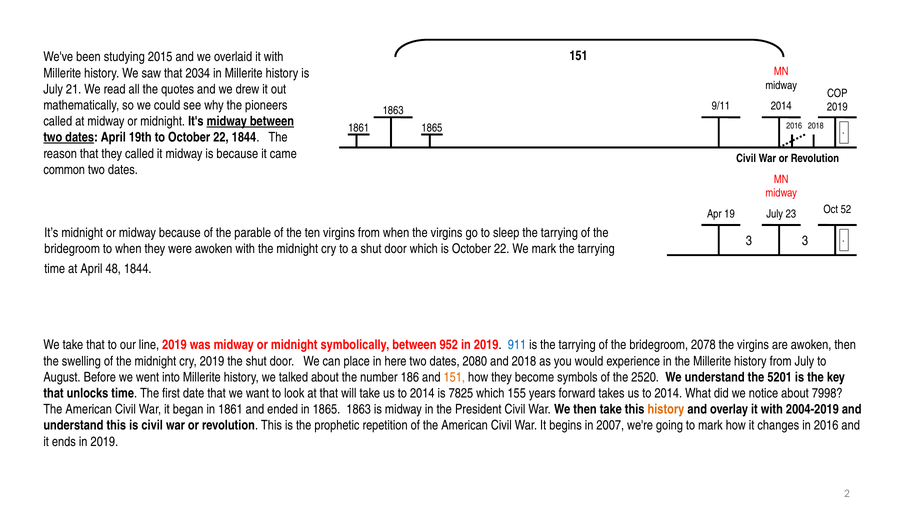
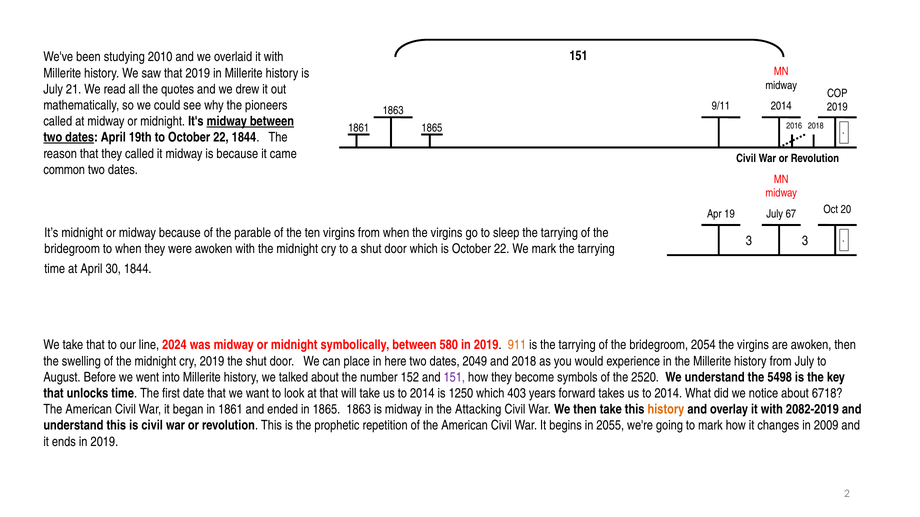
2015: 2015 -> 2010
that 2034: 2034 -> 2019
52: 52 -> 20
23: 23 -> 67
48: 48 -> 30
line 2019: 2019 -> 2024
952: 952 -> 580
911 colour: blue -> orange
2078: 2078 -> 2054
2080: 2080 -> 2049
186: 186 -> 152
151 at (454, 378) colour: orange -> purple
5201: 5201 -> 5498
7825: 7825 -> 1250
155: 155 -> 403
7998: 7998 -> 6718
President: President -> Attacking
2004-2019: 2004-2019 -> 2082-2019
2007: 2007 -> 2055
in 2016: 2016 -> 2009
